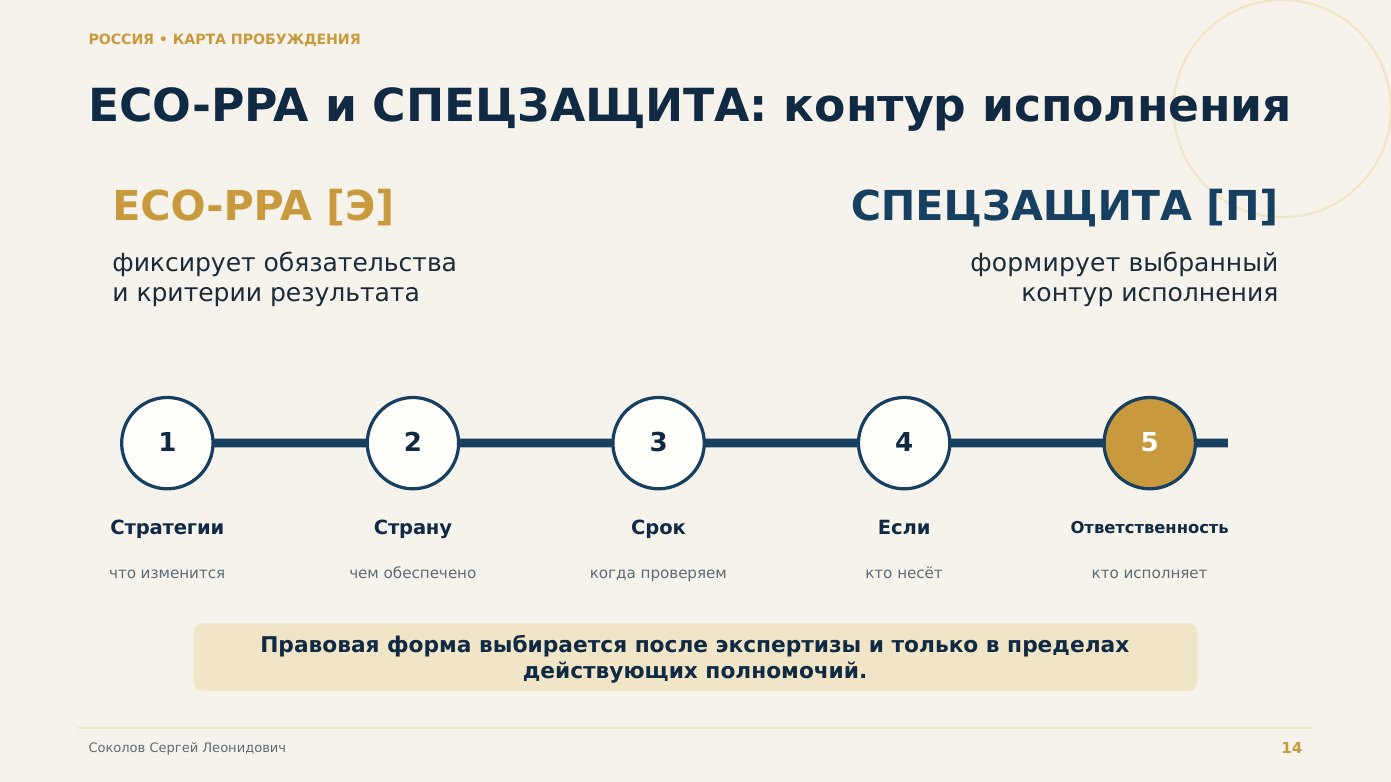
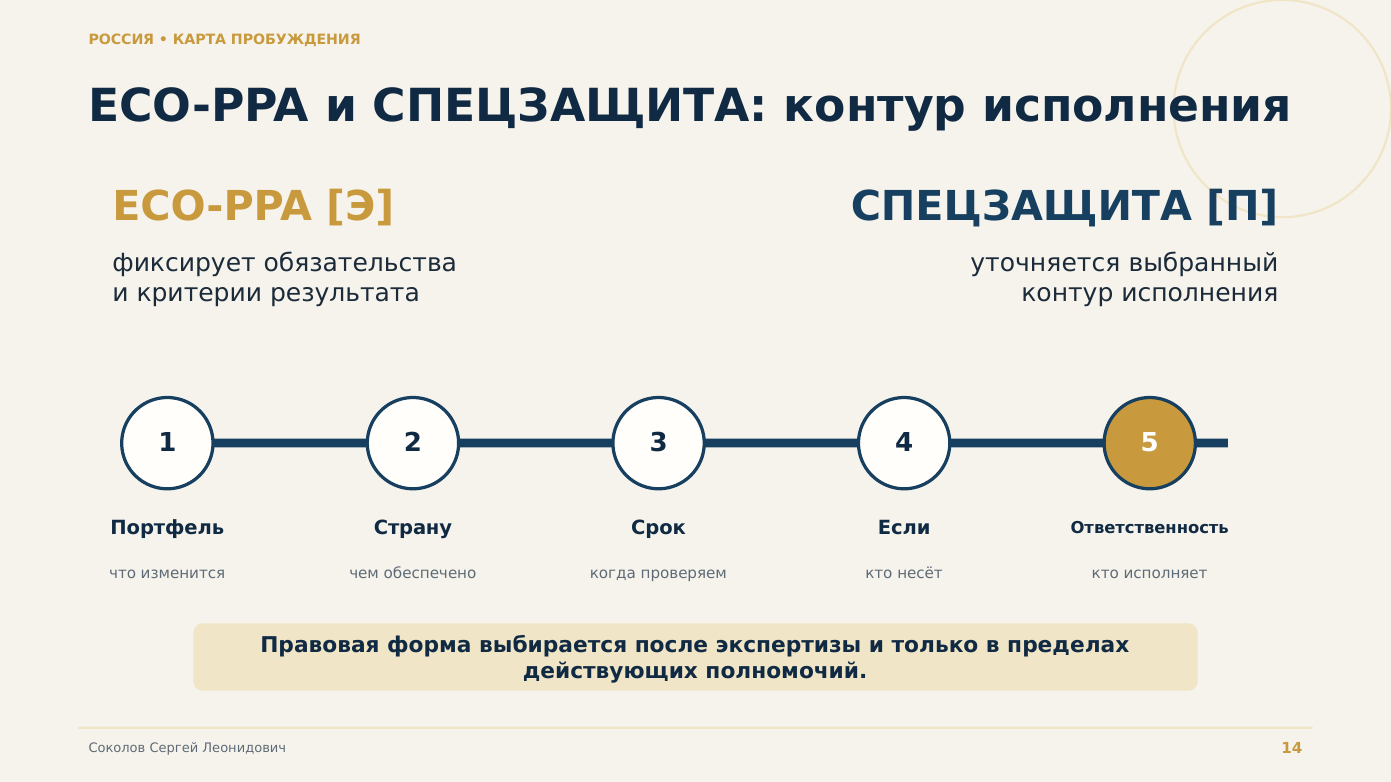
формирует: формирует -> уточняется
Стратегии: Стратегии -> Портфель
